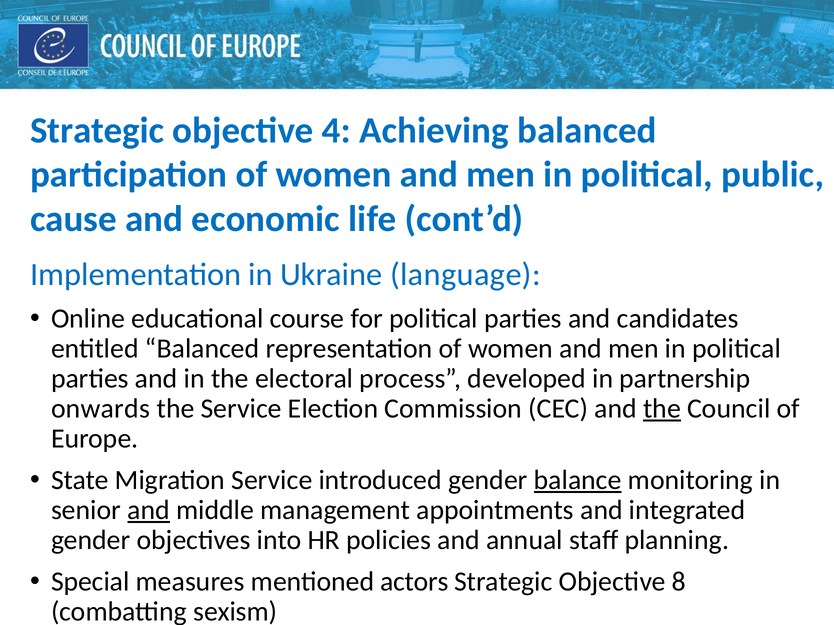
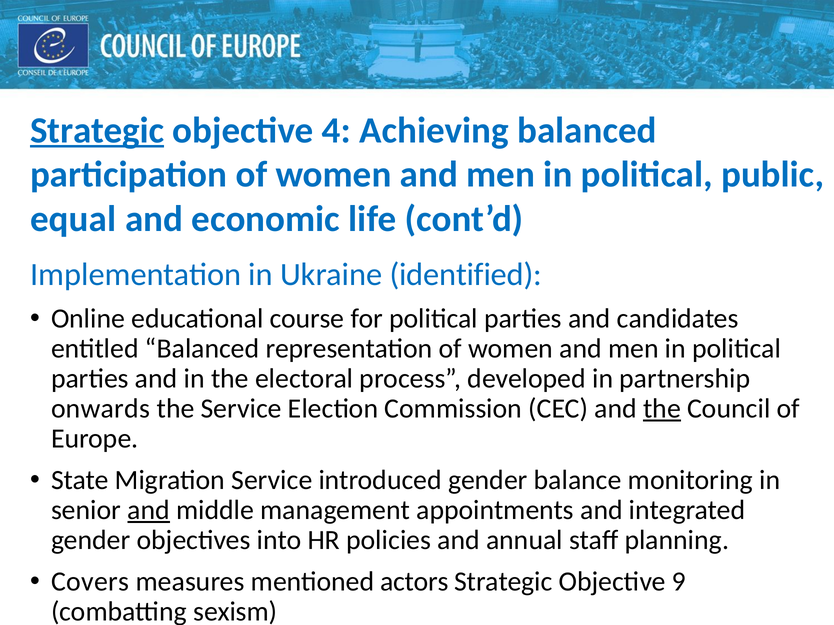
Strategic at (97, 130) underline: none -> present
cause: cause -> equal
language: language -> identified
balance underline: present -> none
Special: Special -> Covers
8: 8 -> 9
